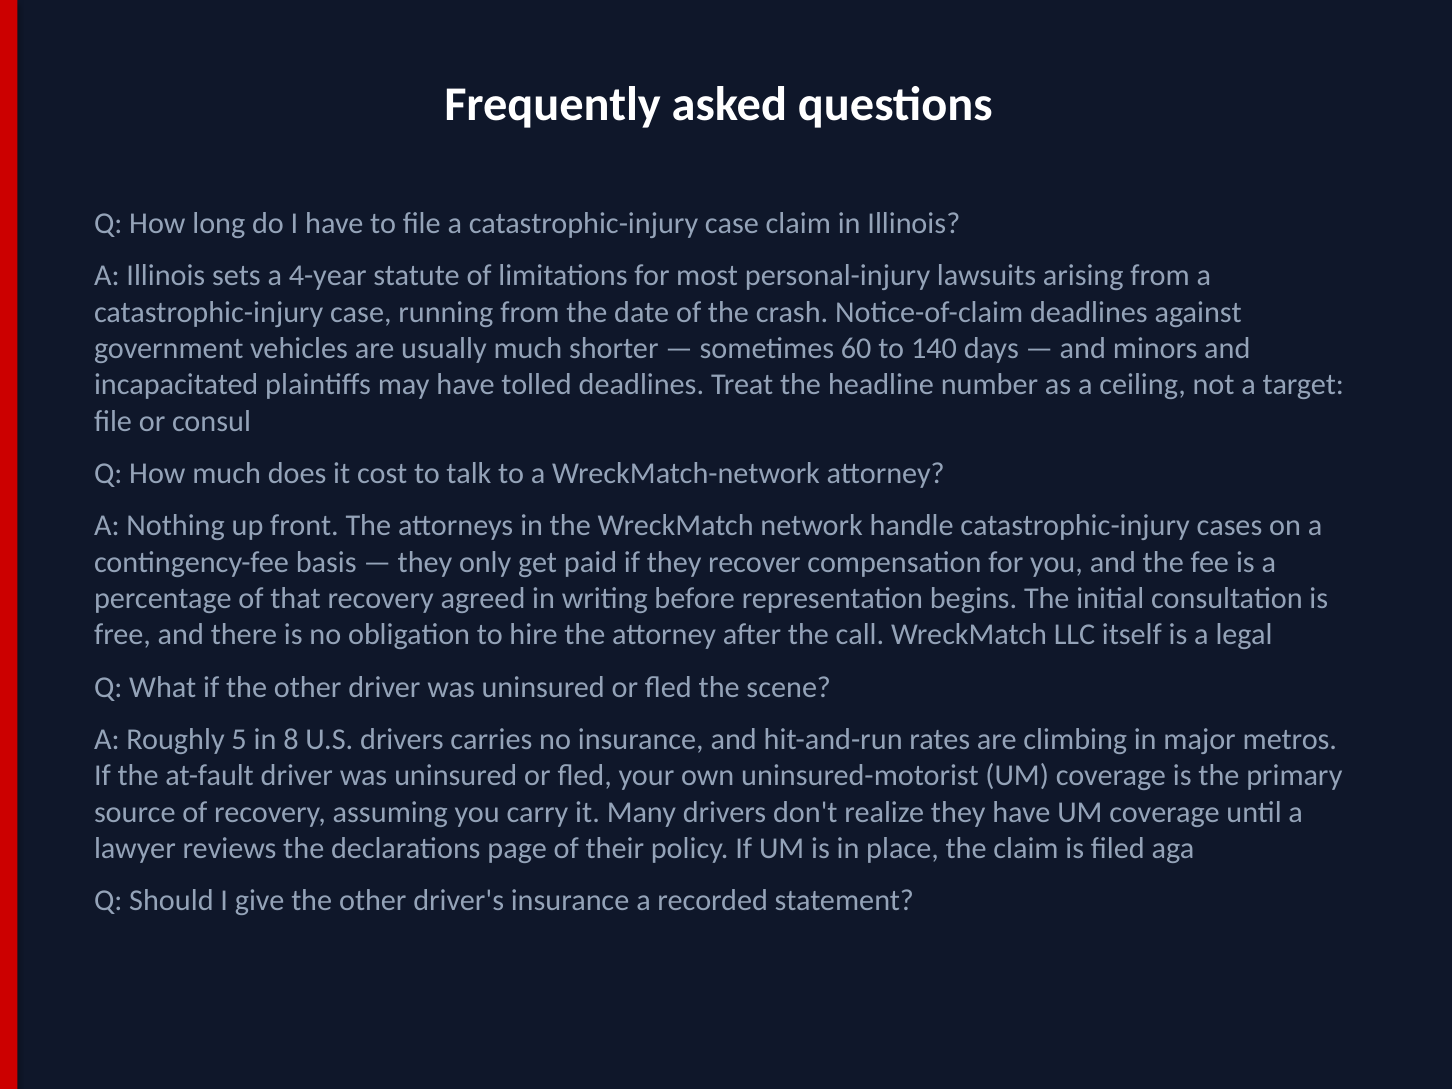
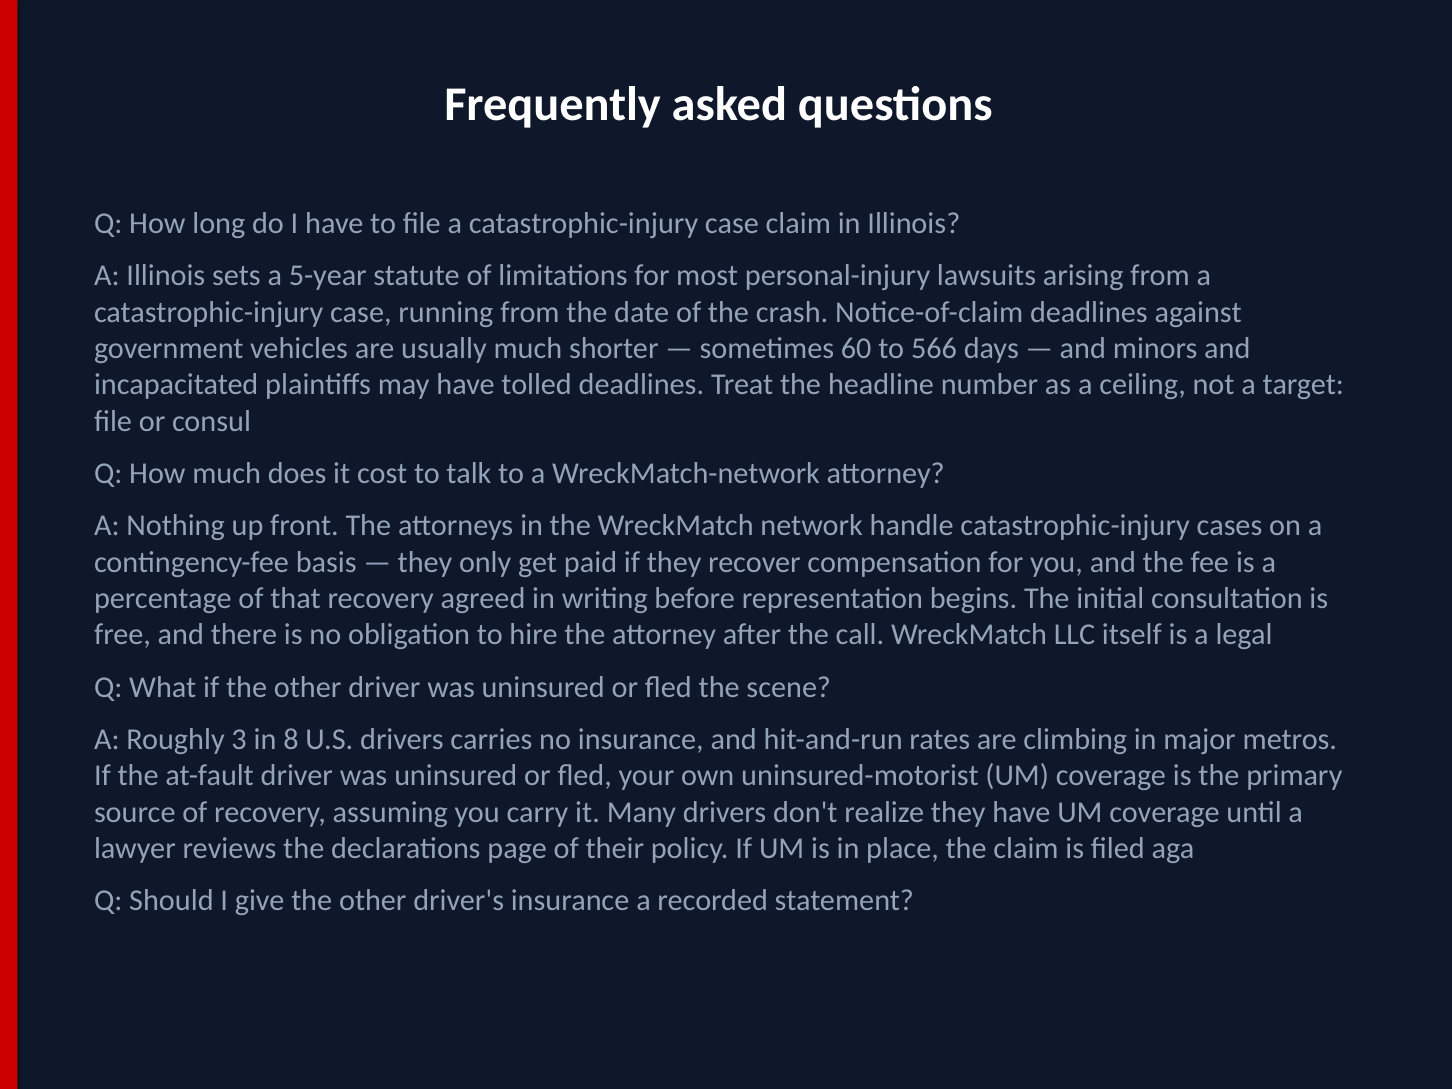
4-year: 4-year -> 5-year
140: 140 -> 566
5: 5 -> 3
